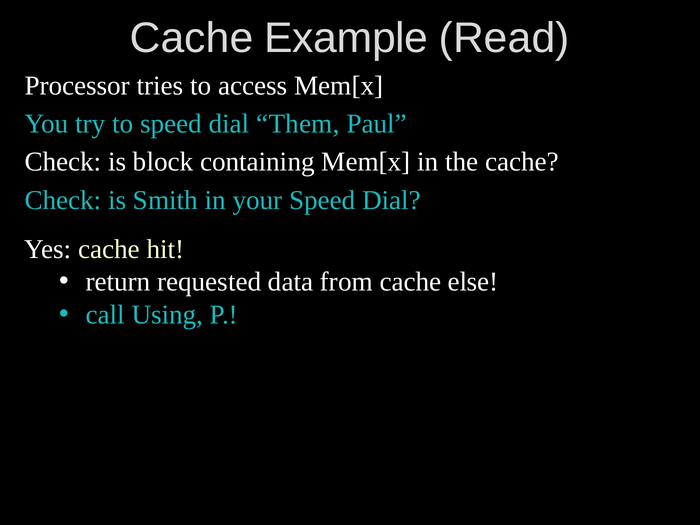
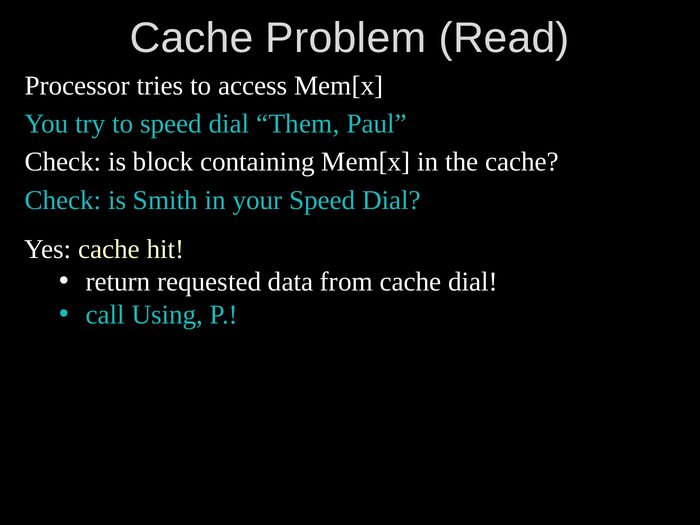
Example: Example -> Problem
cache else: else -> dial
